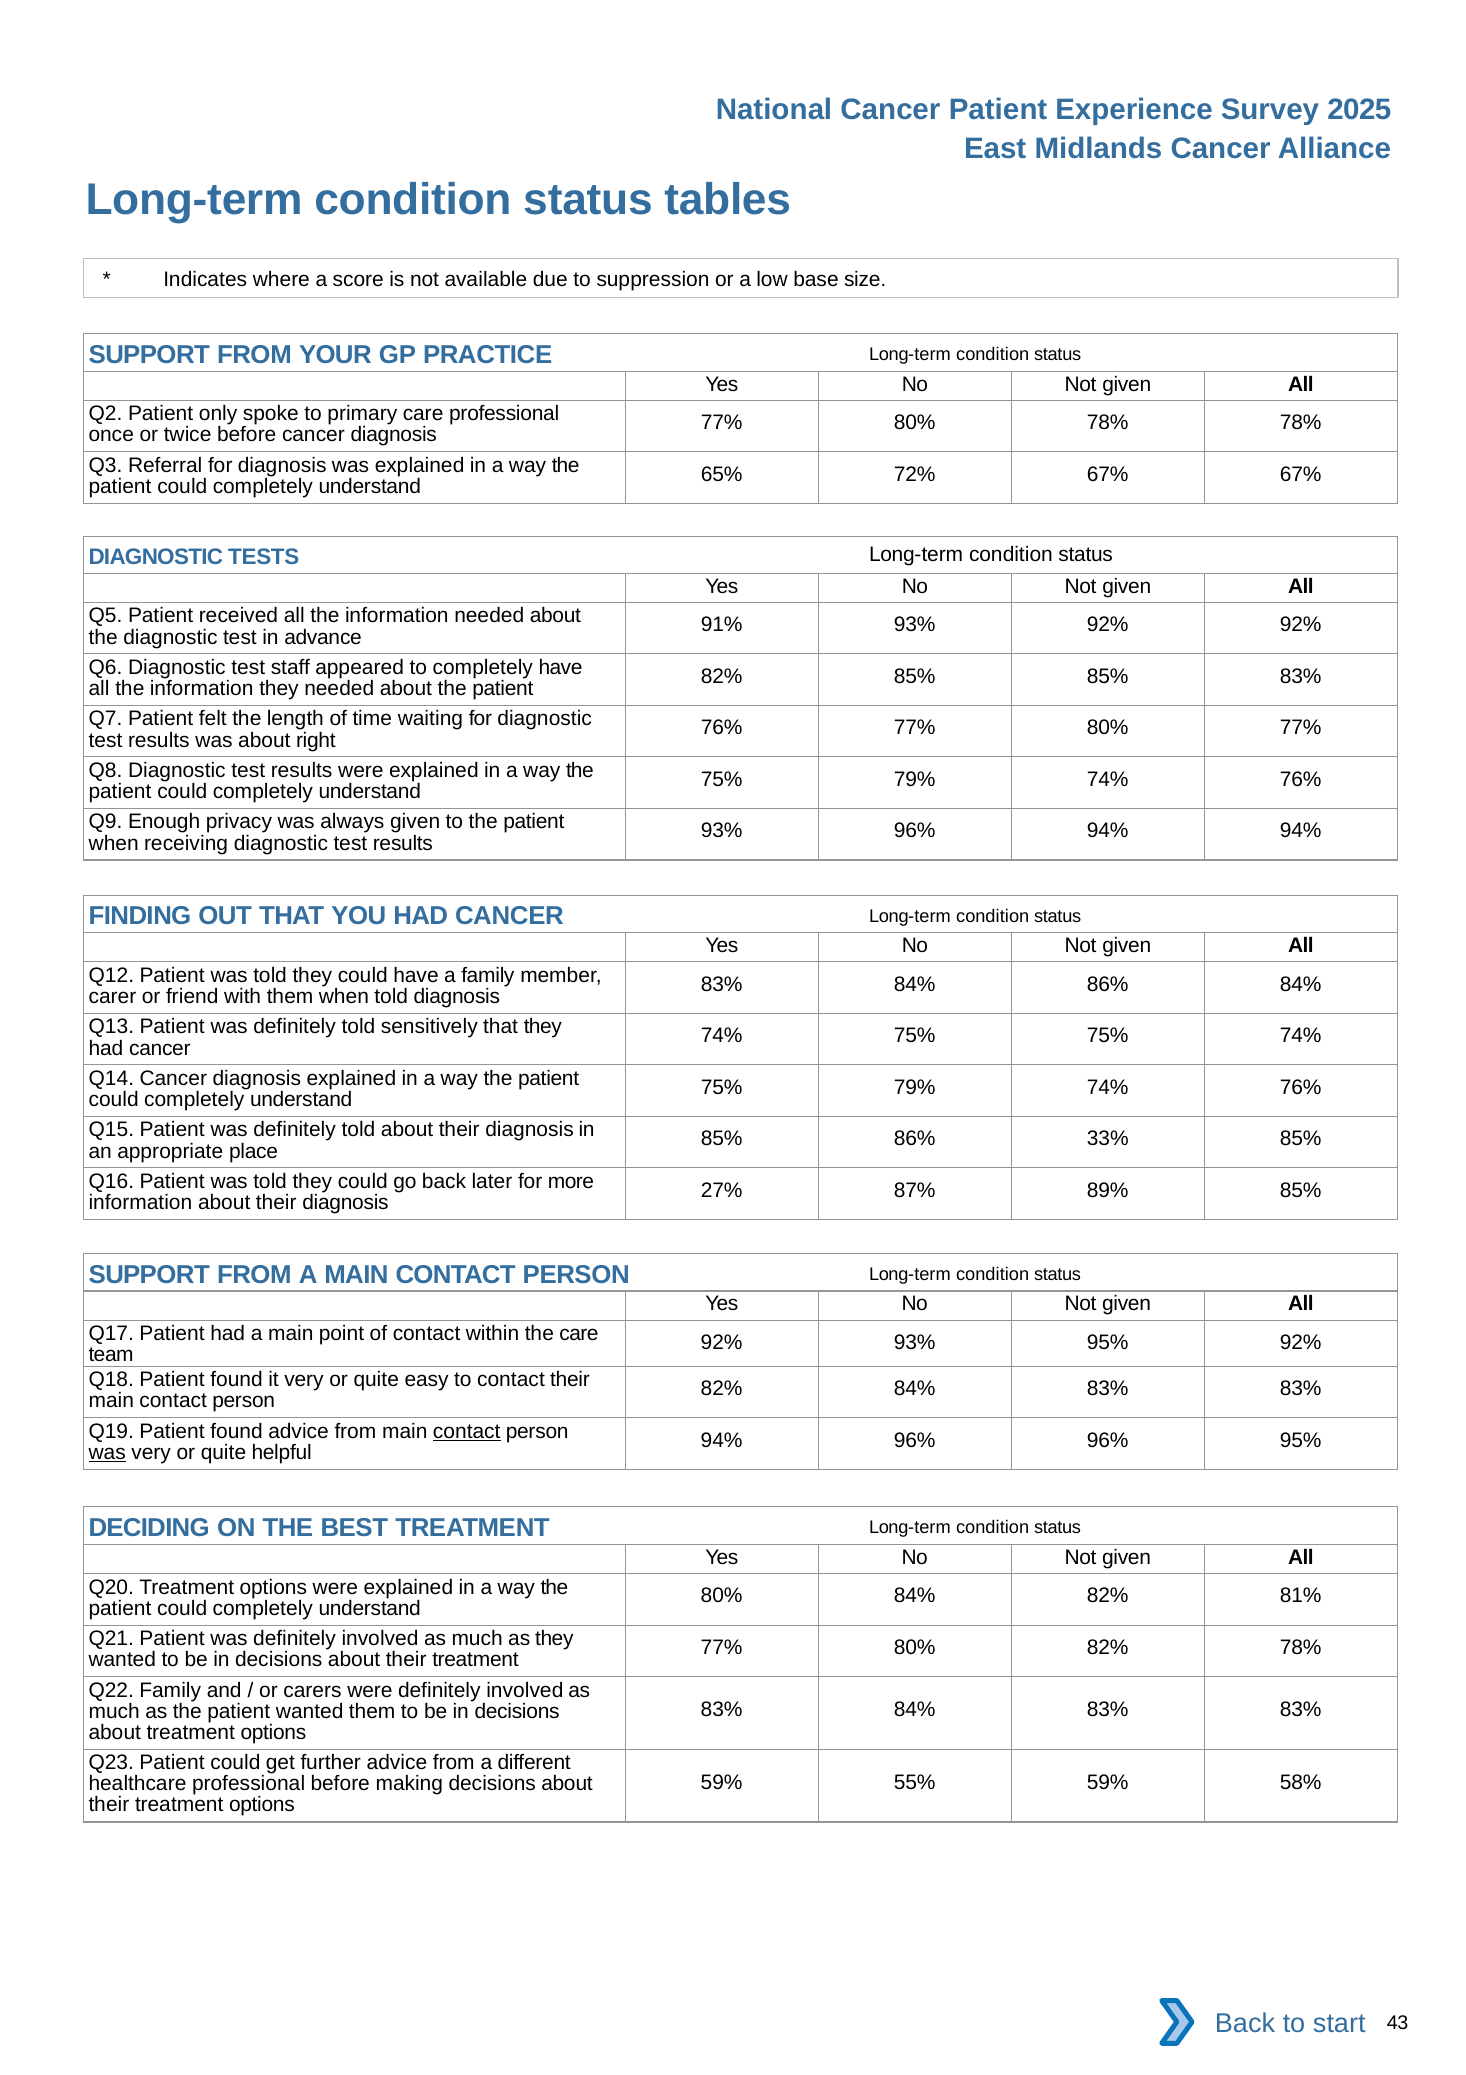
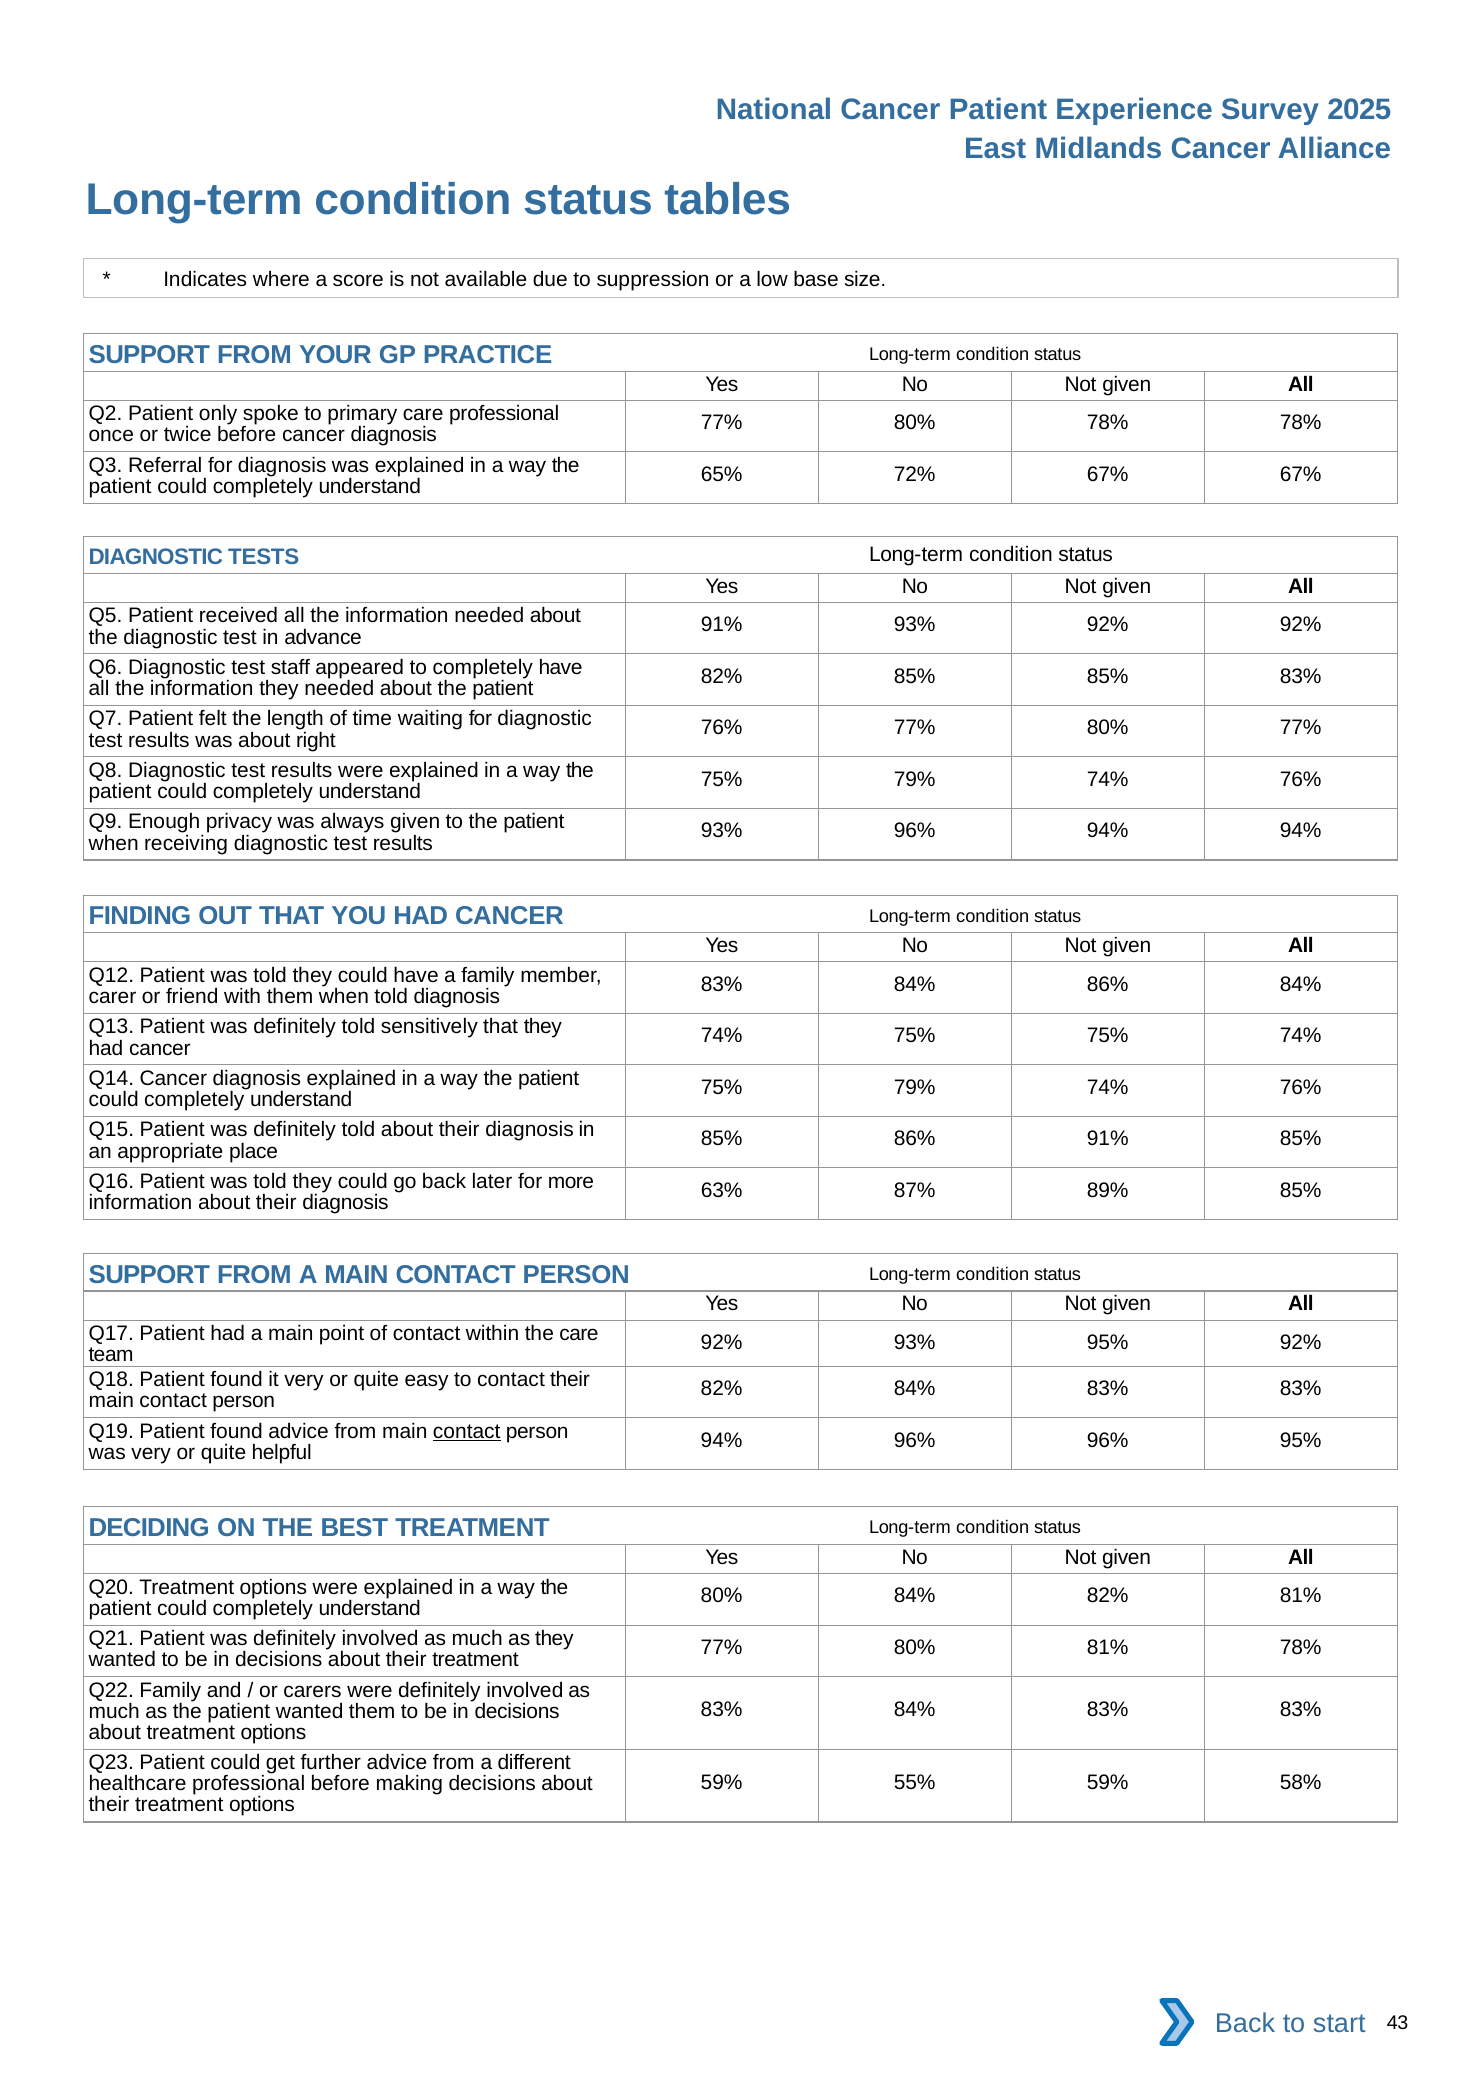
86% 33%: 33% -> 91%
27%: 27% -> 63%
was at (107, 1452) underline: present -> none
80% 82%: 82% -> 81%
